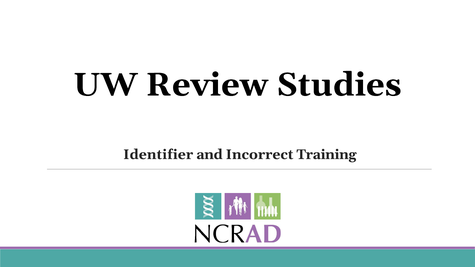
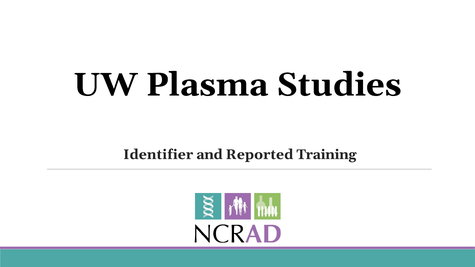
Review: Review -> Plasma
Incorrect: Incorrect -> Reported
